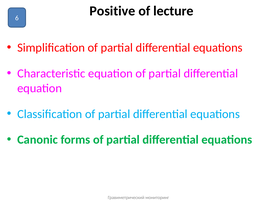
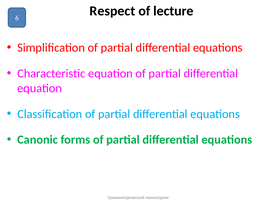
Positive: Positive -> Respect
